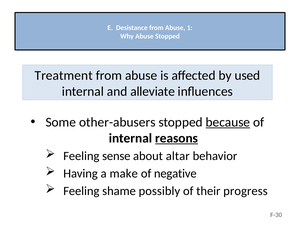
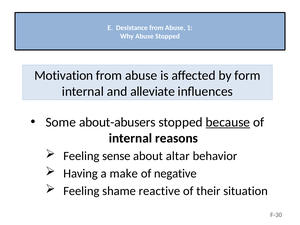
Treatment: Treatment -> Motivation
used: used -> form
other-abusers: other-abusers -> about-abusers
reasons underline: present -> none
possibly: possibly -> reactive
progress: progress -> situation
